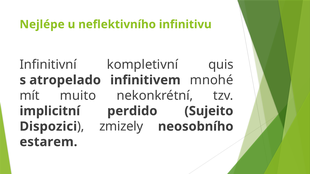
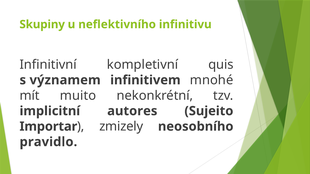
Nejlépe: Nejlépe -> Skupiny
atropelado: atropelado -> významem
perdido: perdido -> autores
Dispozici: Dispozici -> Importar
estarem: estarem -> pravidlo
